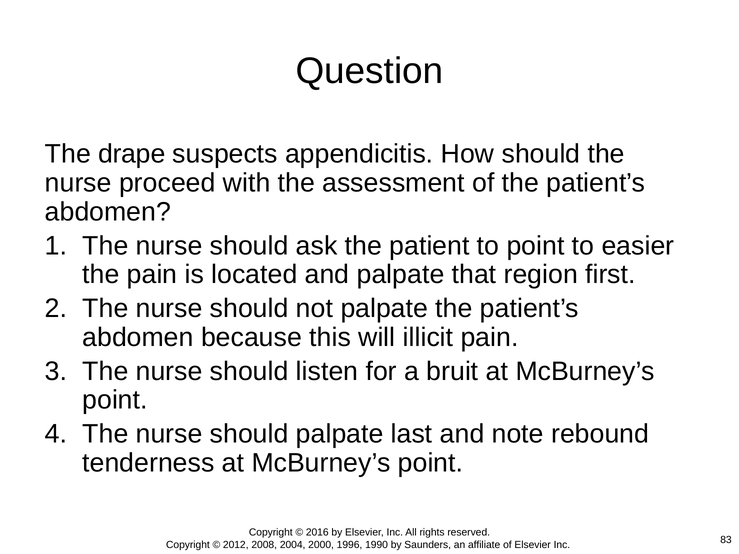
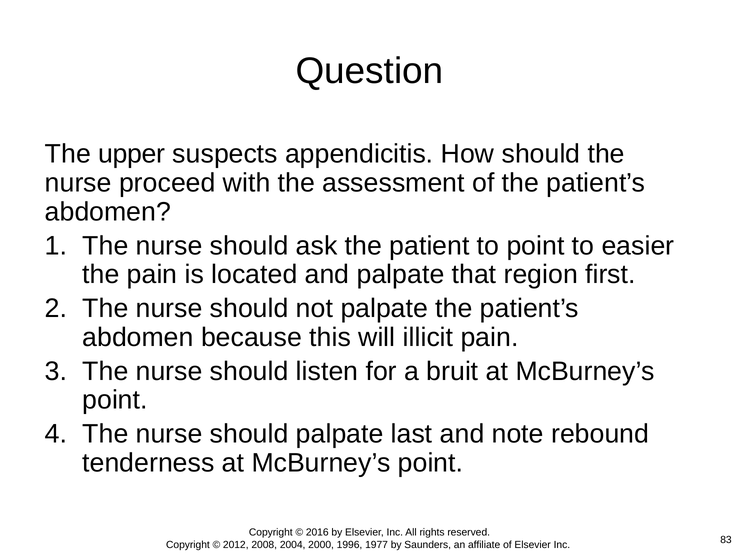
drape: drape -> upper
1990: 1990 -> 1977
